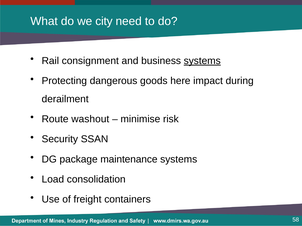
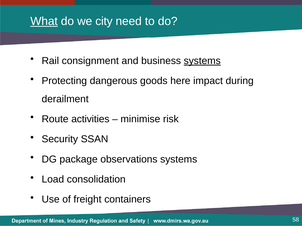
What underline: none -> present
washout: washout -> activities
maintenance: maintenance -> observations
